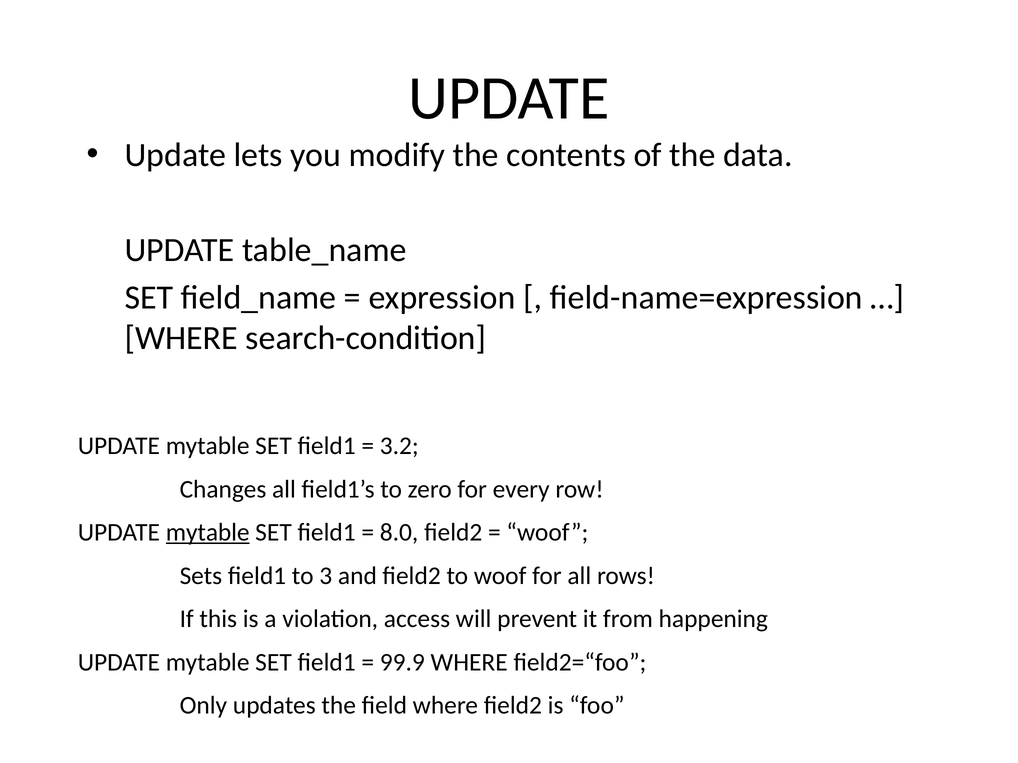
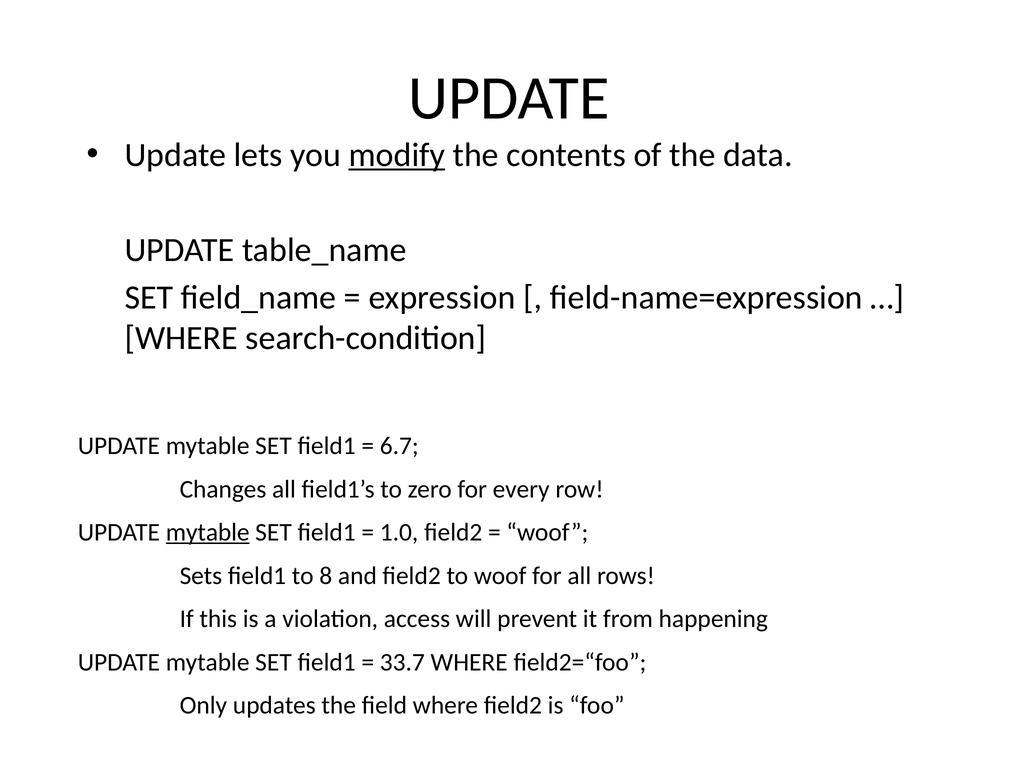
modify underline: none -> present
3.2: 3.2 -> 6.7
8.0: 8.0 -> 1.0
3: 3 -> 8
99.9: 99.9 -> 33.7
